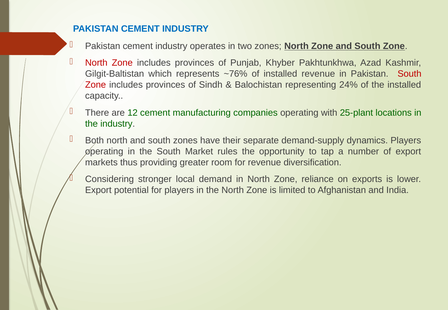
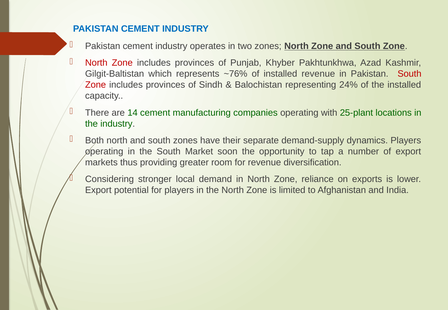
12: 12 -> 14
rules: rules -> soon
